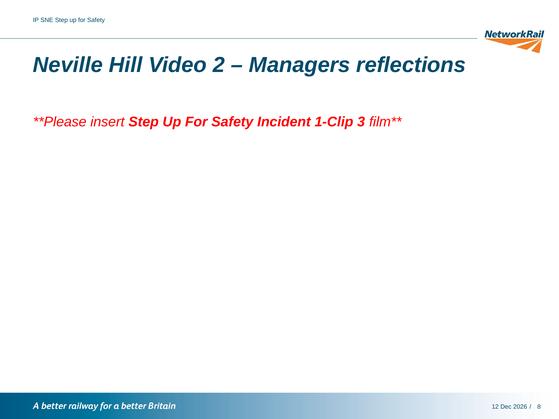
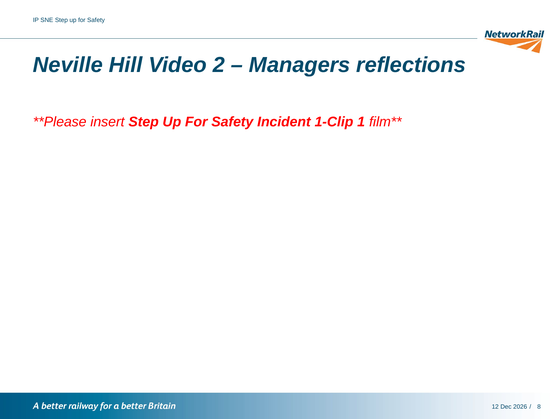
3: 3 -> 1
